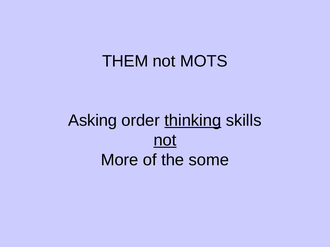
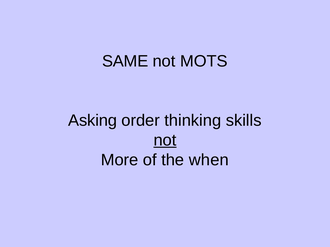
THEM: THEM -> SAME
thinking underline: present -> none
some: some -> when
